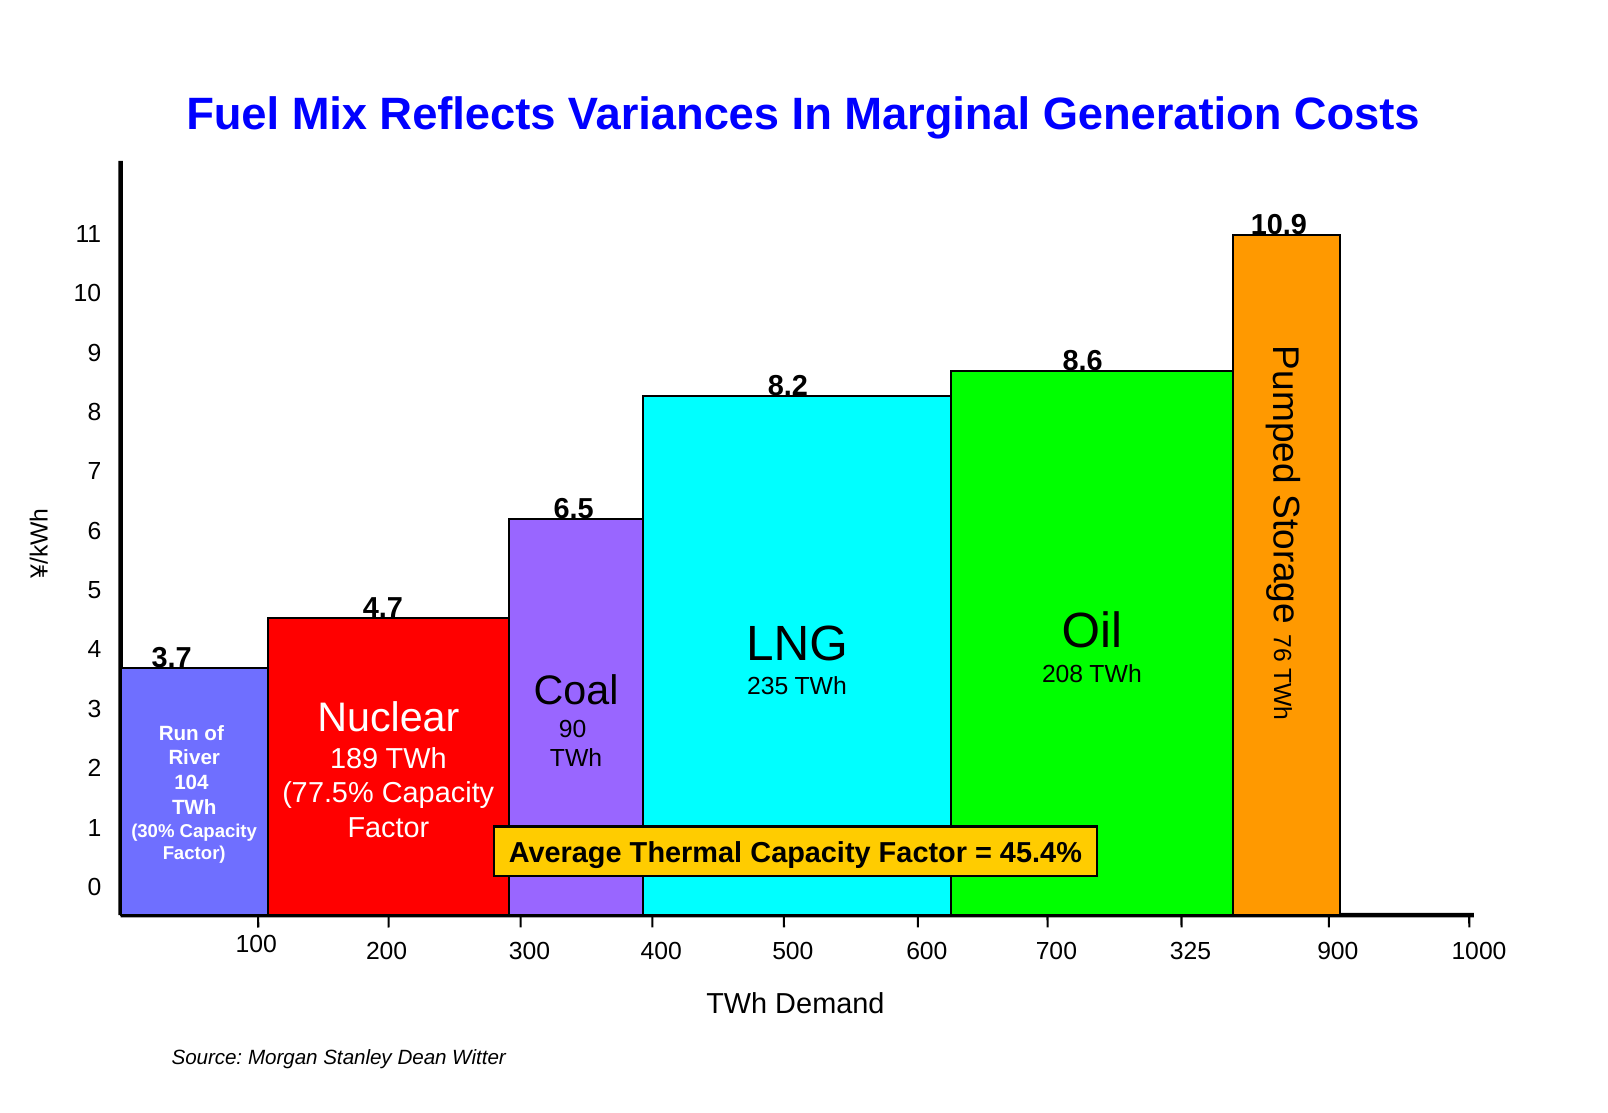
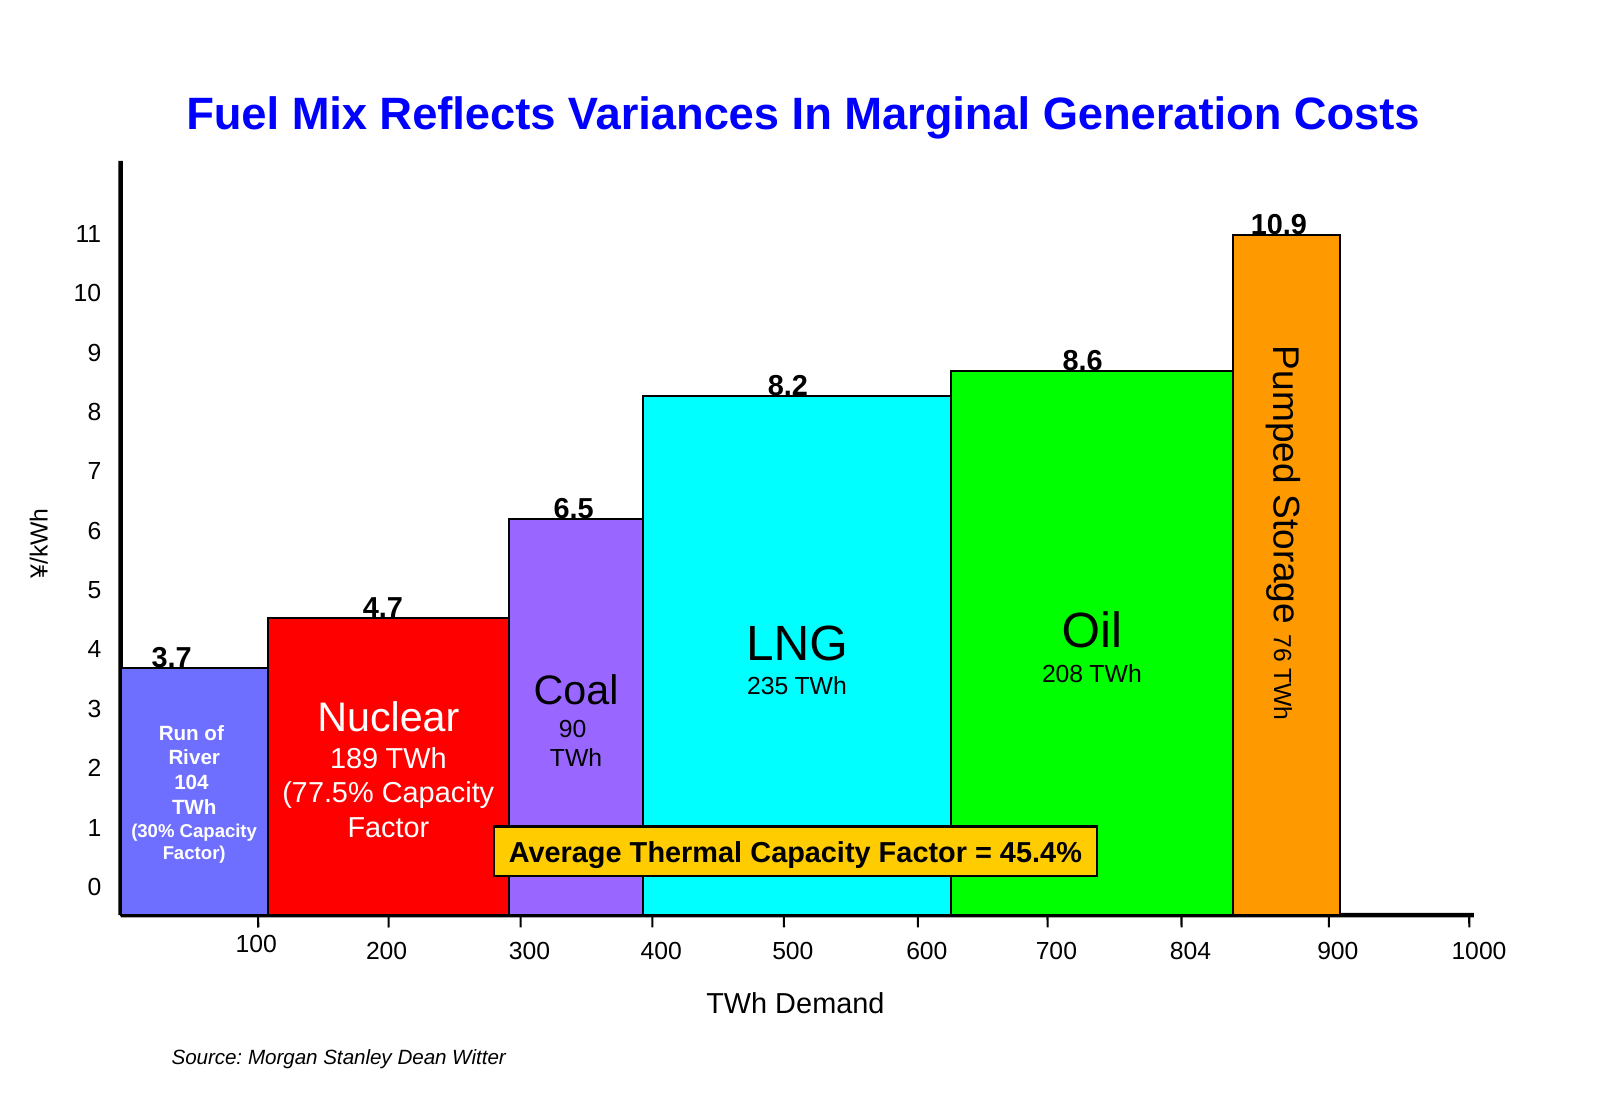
325: 325 -> 804
